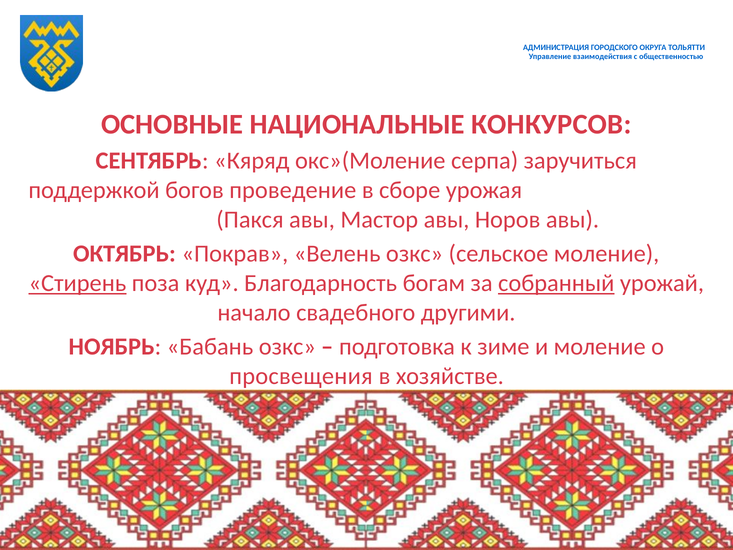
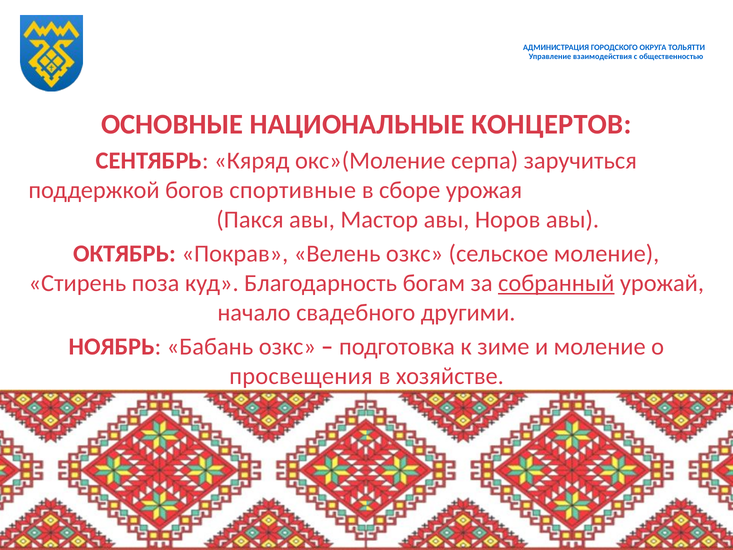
КОНКУРСОВ: КОНКУРСОВ -> КОНЦЕРТОВ
проведение: проведение -> спортивные
Стирень underline: present -> none
